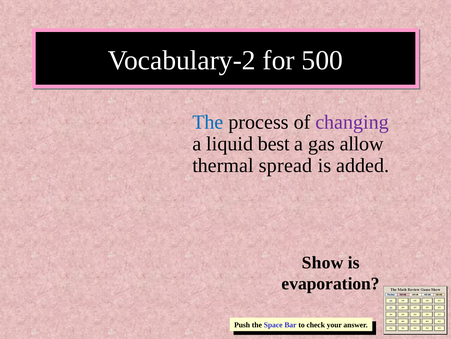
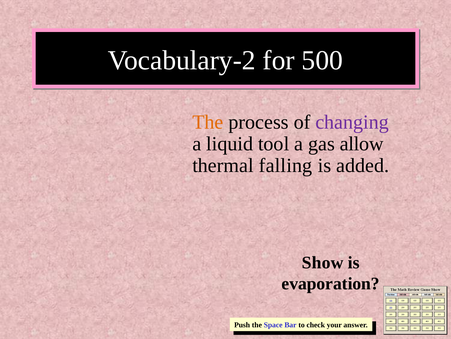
The at (208, 122) colour: blue -> orange
best: best -> tool
spread: spread -> falling
